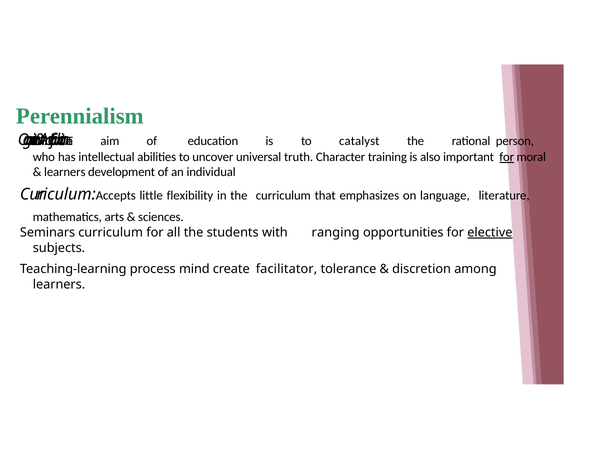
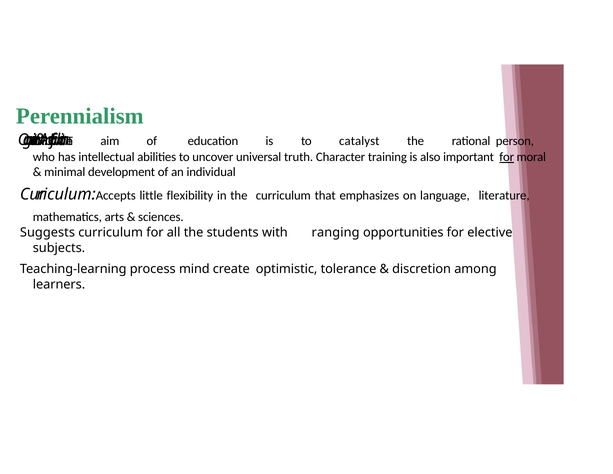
learners at (65, 172): learners -> minimal
Seminars: Seminars -> Suggests
elective underline: present -> none
facilitator: facilitator -> optimistic
